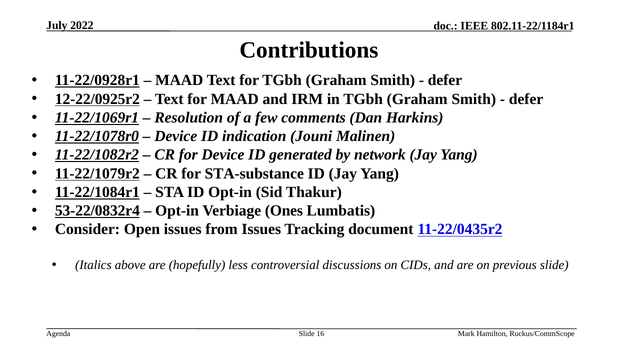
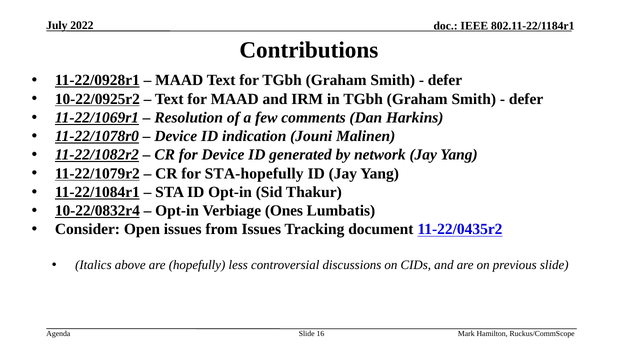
12-22/0925r2: 12-22/0925r2 -> 10-22/0925r2
STA-substance: STA-substance -> STA-hopefully
53-22/0832r4: 53-22/0832r4 -> 10-22/0832r4
